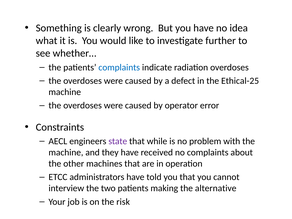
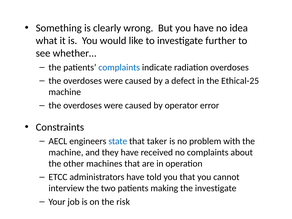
state colour: purple -> blue
while: while -> taker
the alternative: alternative -> investigate
